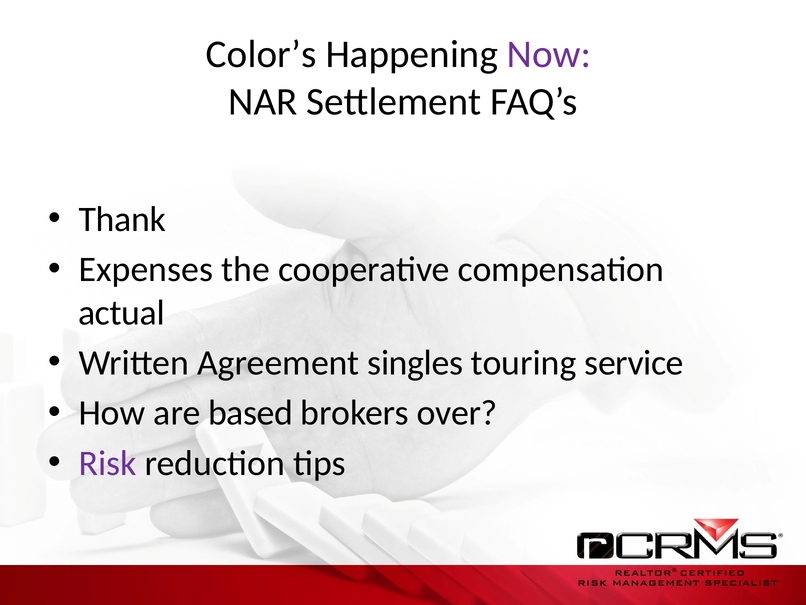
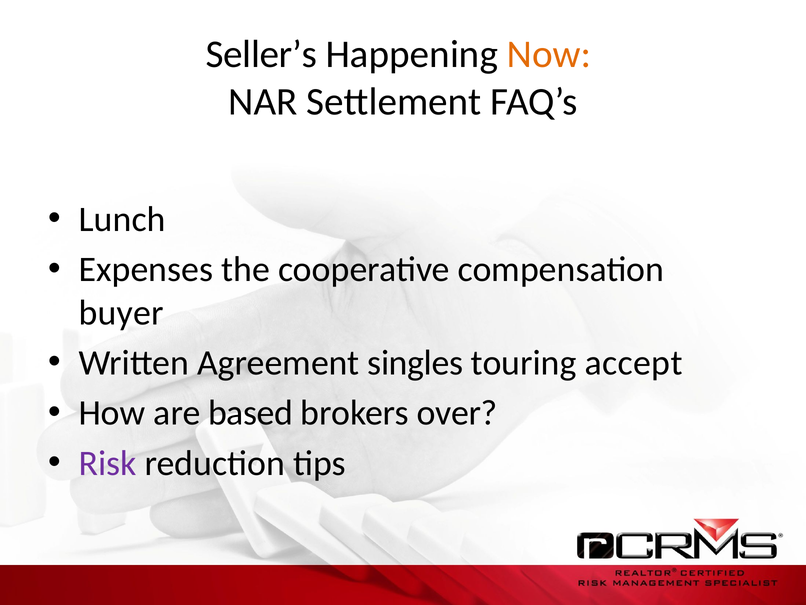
Color’s: Color’s -> Seller’s
Now colour: purple -> orange
Thank: Thank -> Lunch
actual: actual -> buyer
service: service -> accept
